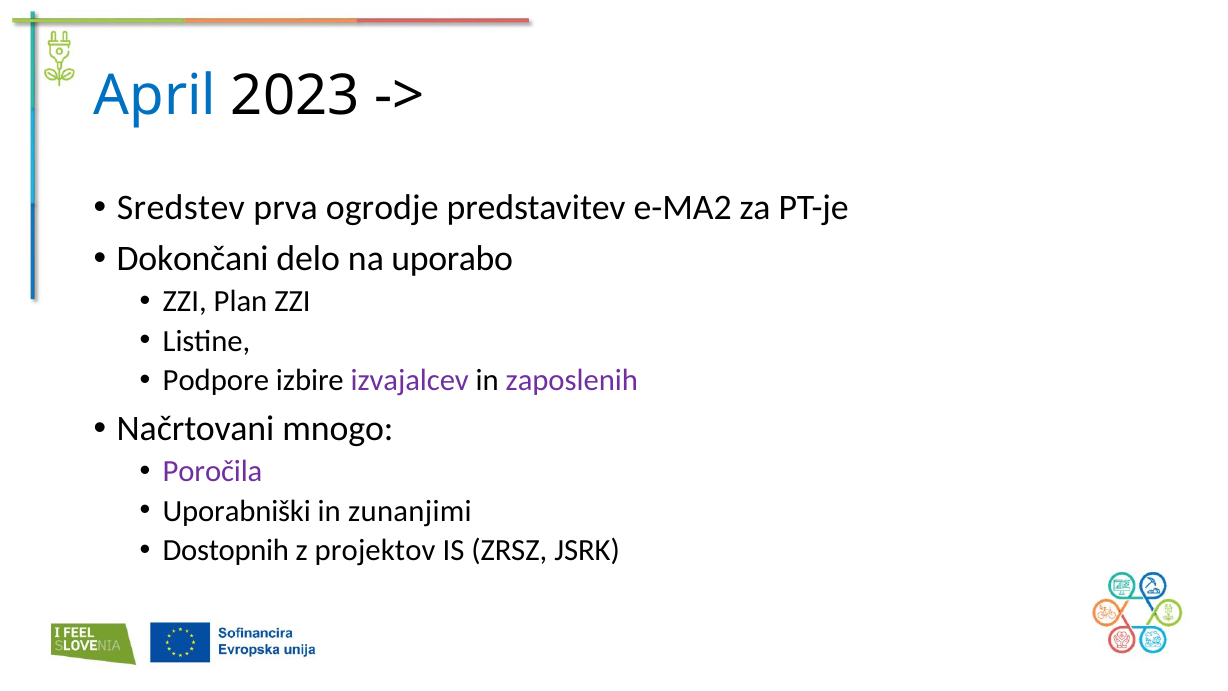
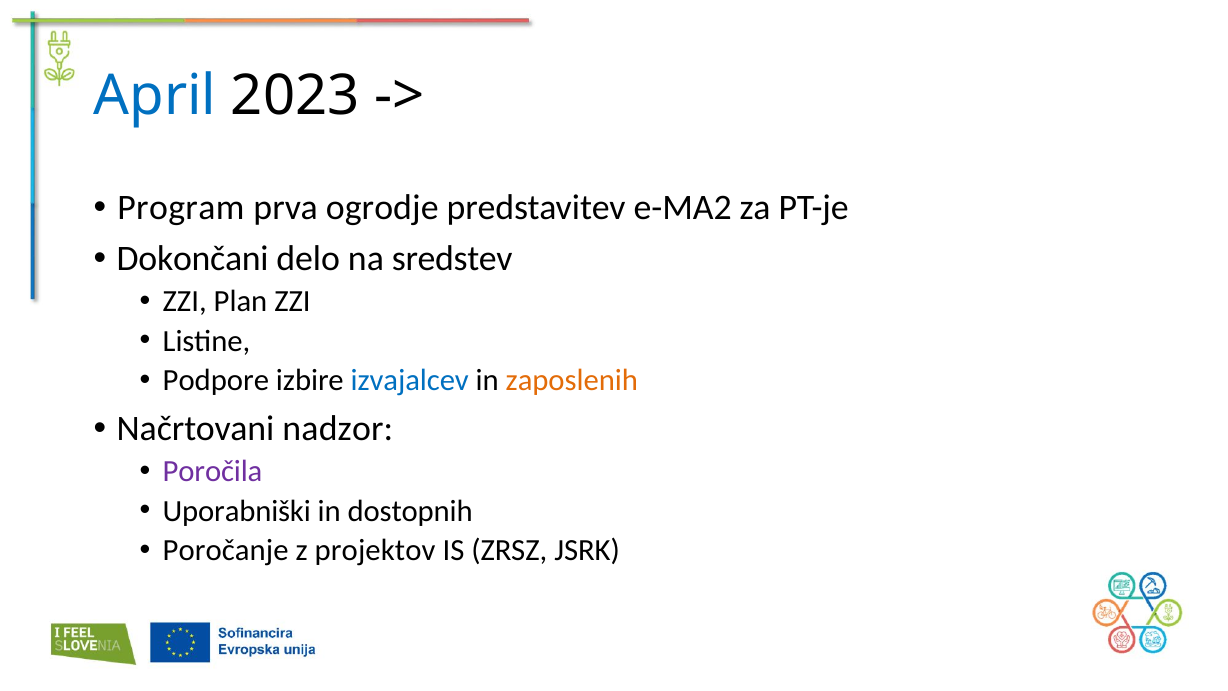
Sredstev: Sredstev -> Program
uporabo: uporabo -> sredstev
izvajalcev colour: purple -> blue
zaposlenih colour: purple -> orange
mnogo: mnogo -> nadzor
zunanjimi: zunanjimi -> dostopnih
Dostopnih: Dostopnih -> Poročanje
